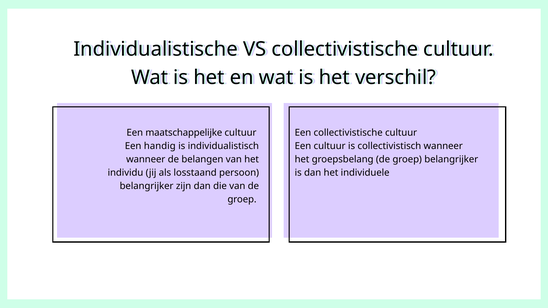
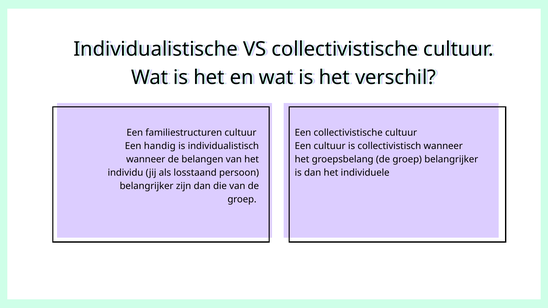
maatschappelijke: maatschappelijke -> familiestructuren
